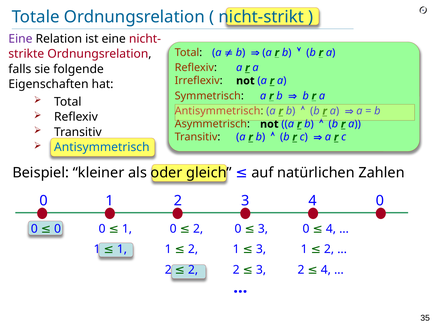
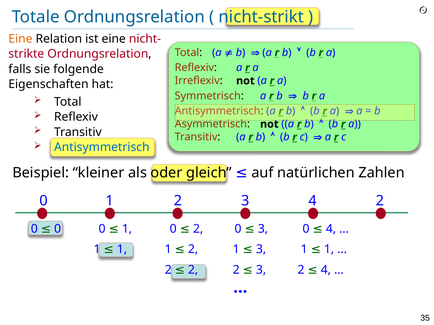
Eine at (20, 39) colour: purple -> orange
4 0: 0 -> 2
2 at (329, 250): 2 -> 1
